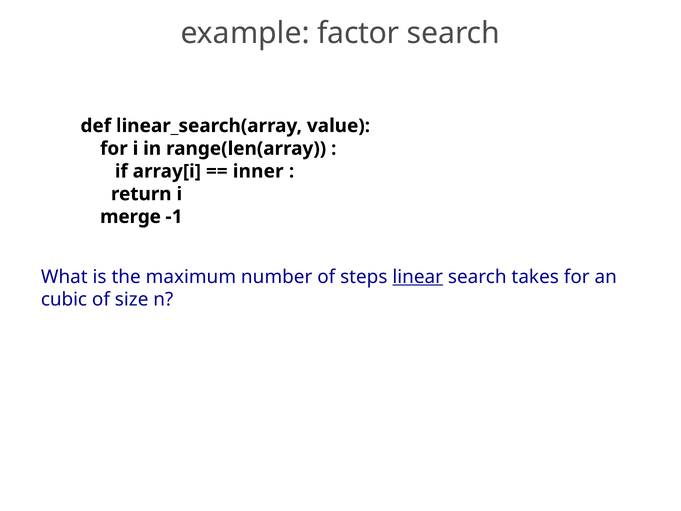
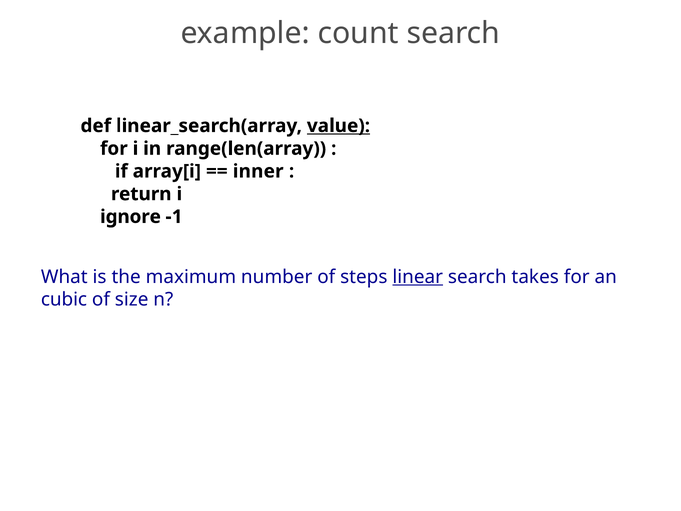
factor: factor -> count
value underline: none -> present
merge: merge -> ignore
